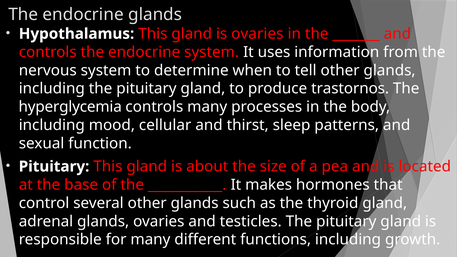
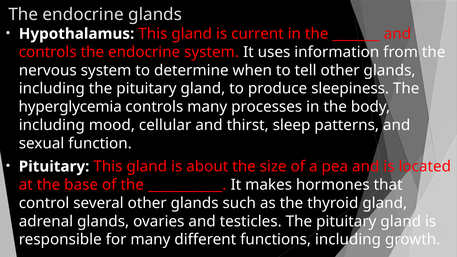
is ovaries: ovaries -> current
trastornos: trastornos -> sleepiness
